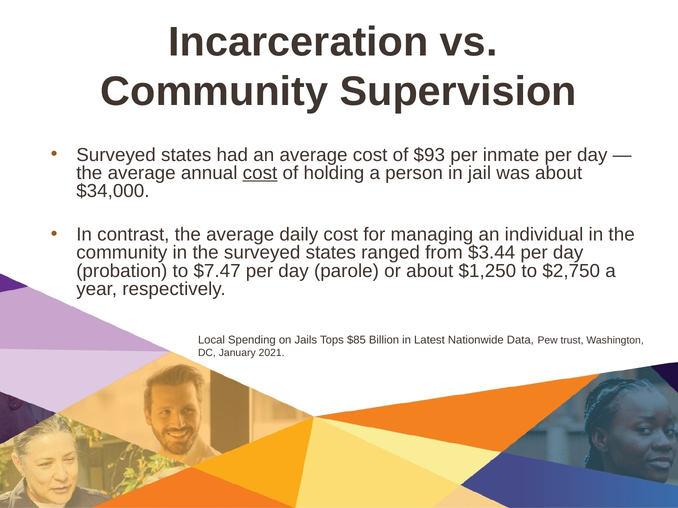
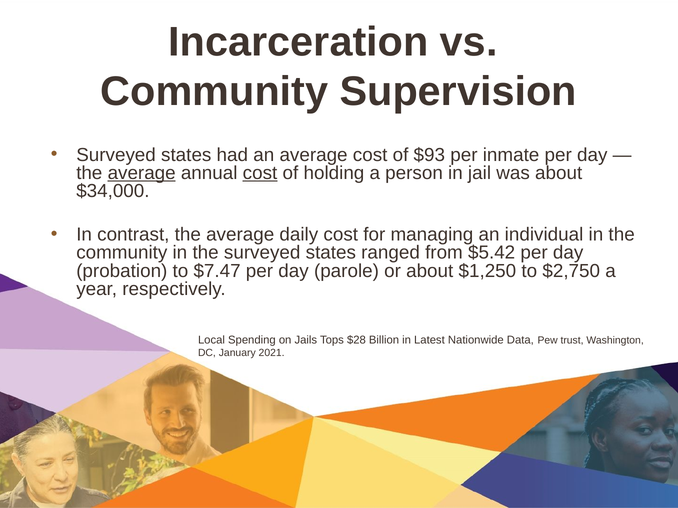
average at (142, 173) underline: none -> present
$3.44: $3.44 -> $5.42
$85: $85 -> $28
